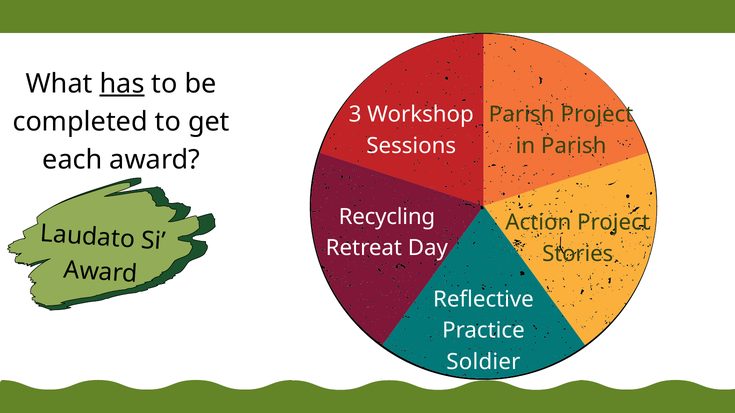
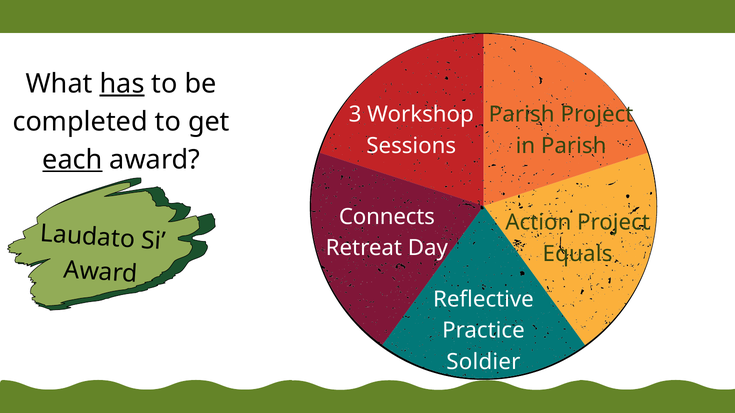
each underline: none -> present
Recycling: Recycling -> Connects
Stories: Stories -> Equals
